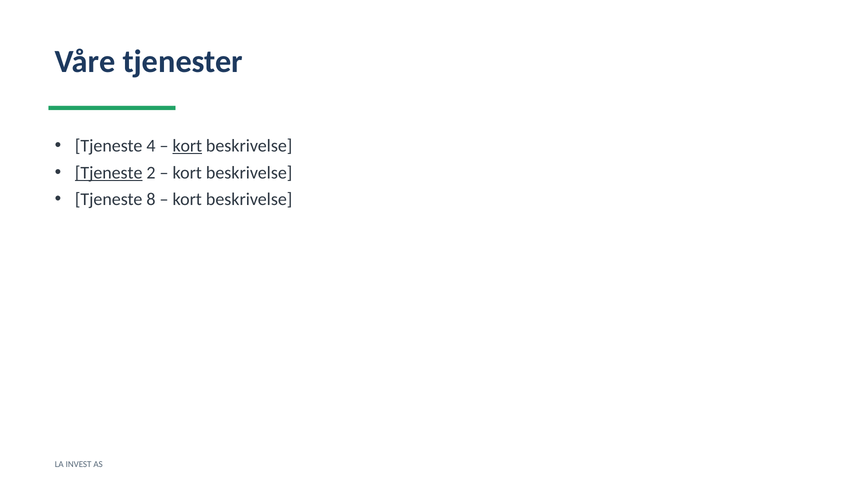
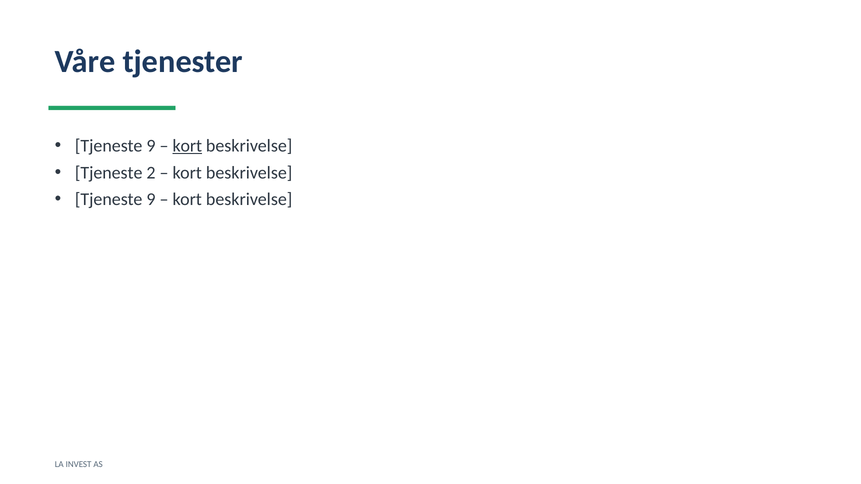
4 at (151, 146): 4 -> 9
Tjeneste at (109, 173) underline: present -> none
8 at (151, 200): 8 -> 9
